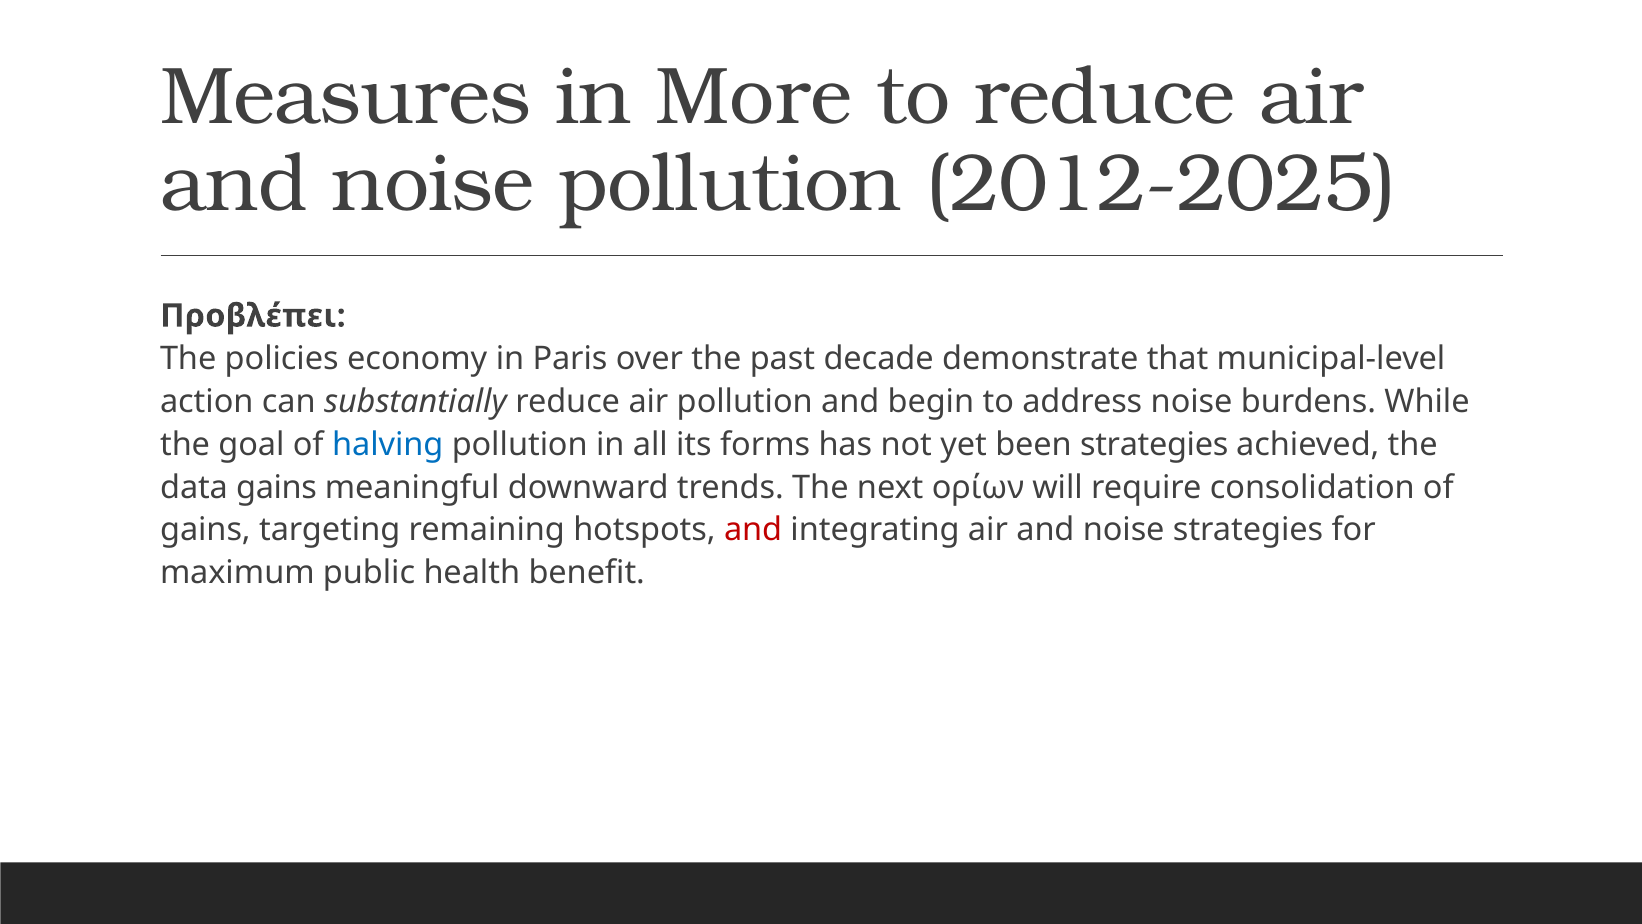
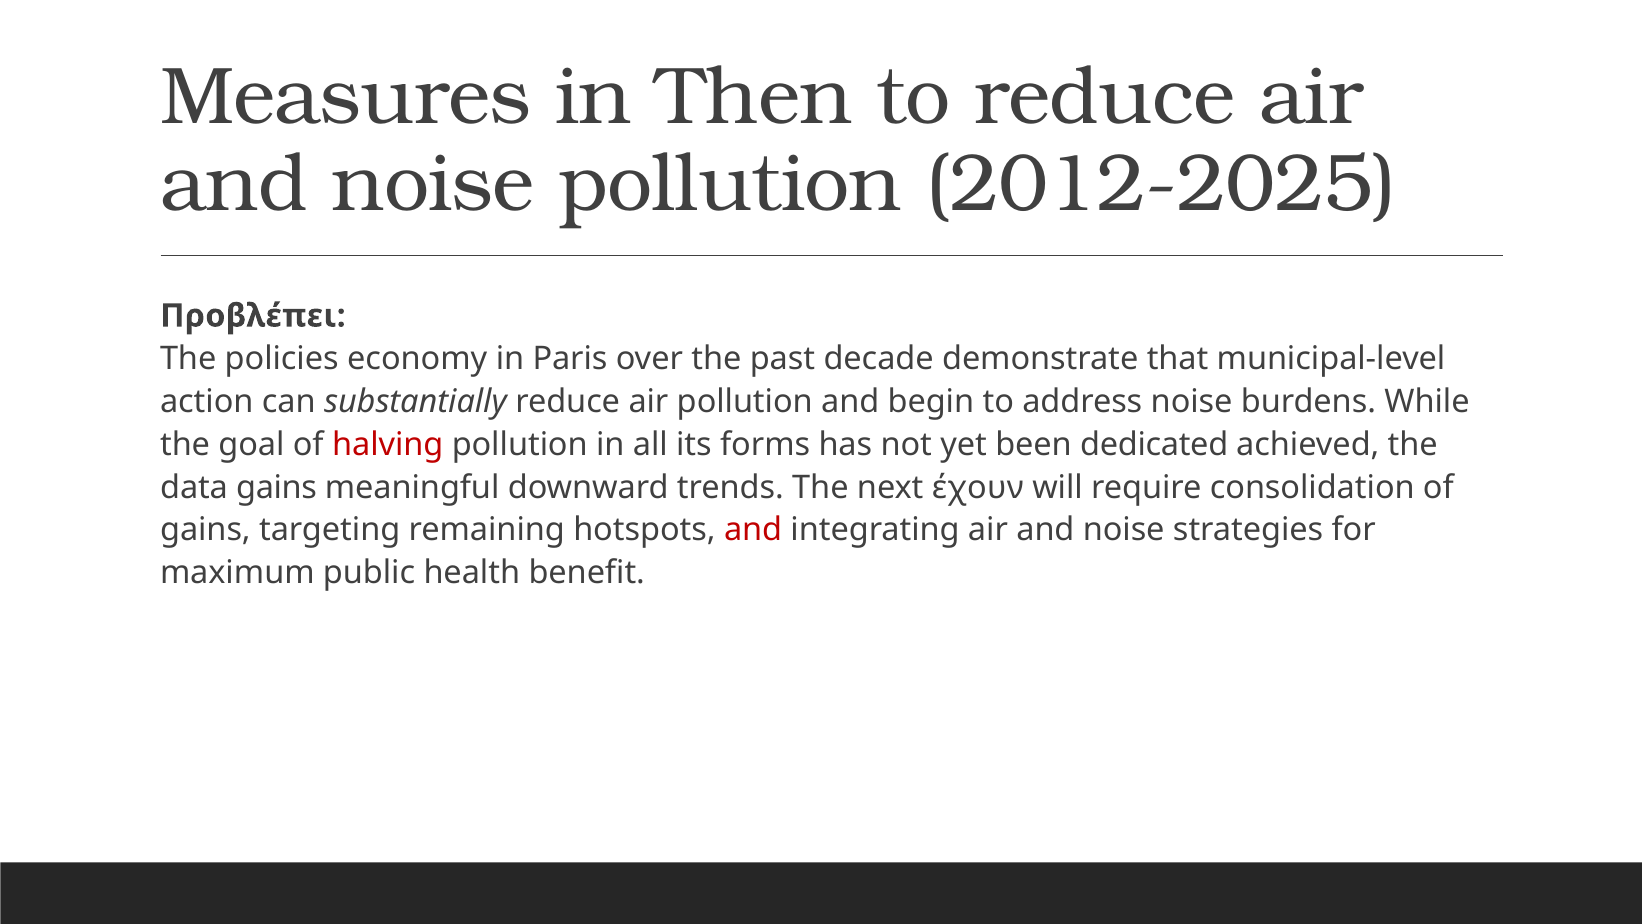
More: More -> Then
halving colour: blue -> red
been strategies: strategies -> dedicated
ορίων: ορίων -> έχουν
